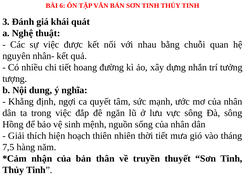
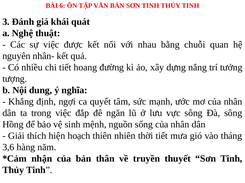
nhắn: nhắn -> nắng
7,5: 7,5 -> 3,6
